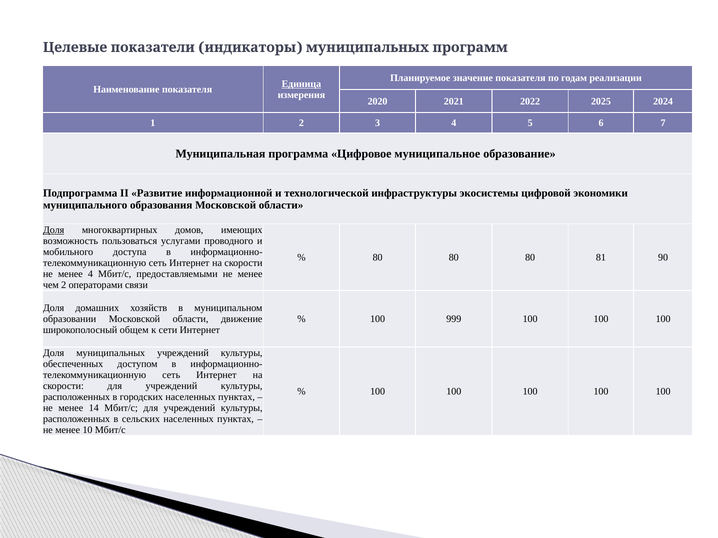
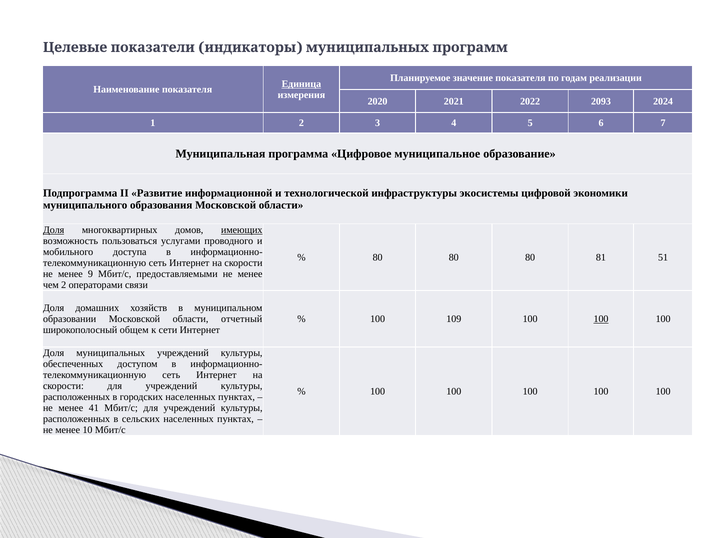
2025: 2025 -> 2093
имеющих underline: none -> present
90: 90 -> 51
менее 4: 4 -> 9
движение: движение -> отчетный
999: 999 -> 109
100 at (601, 319) underline: none -> present
14: 14 -> 41
